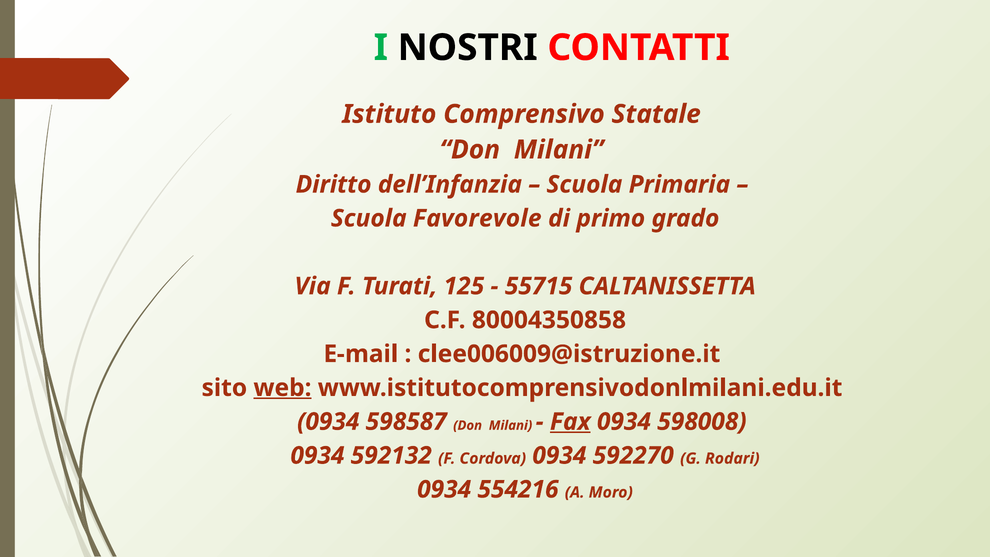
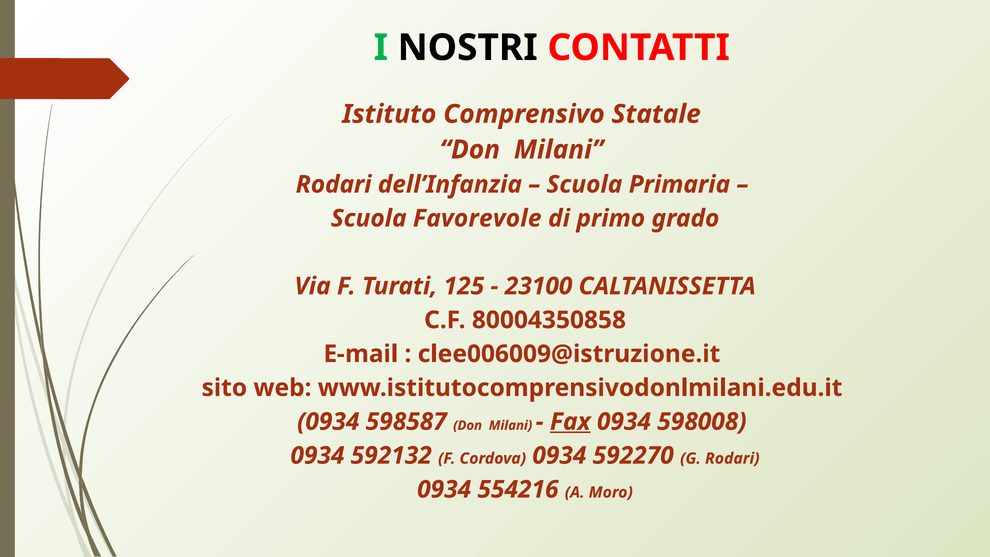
Diritto at (334, 184): Diritto -> Rodari
55715: 55715 -> 23100
web underline: present -> none
